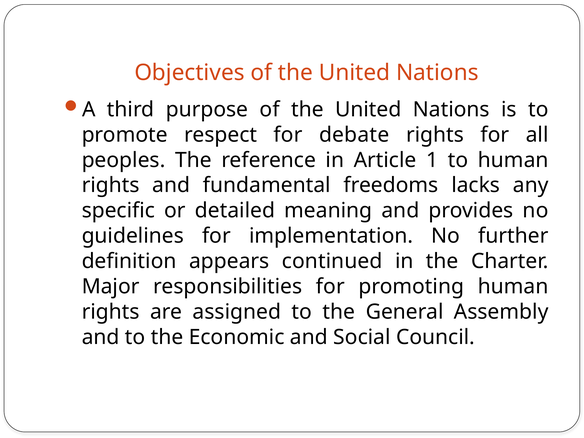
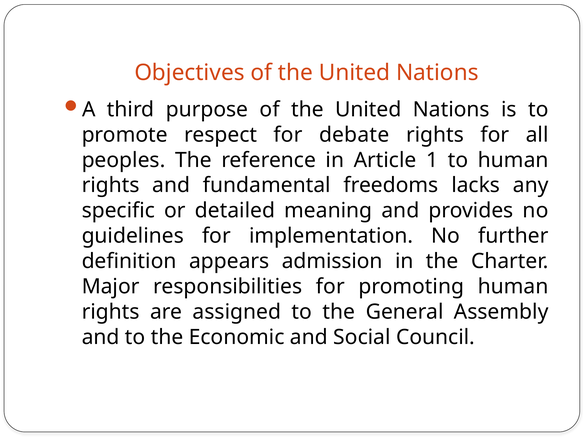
continued: continued -> admission
